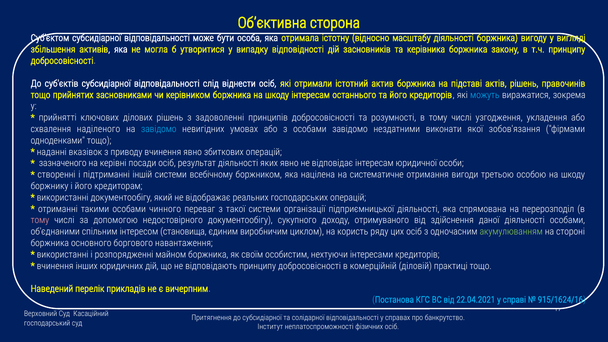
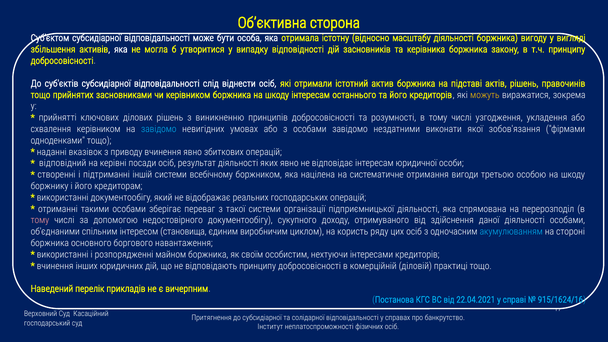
можуть colour: light blue -> yellow
задоволенні: задоволенні -> виникненню
схвалення наділеного: наділеного -> керівником
зазначеного: зазначеного -> відповідний
чинного: чинного -> зберігає
акумулюванням colour: light green -> light blue
